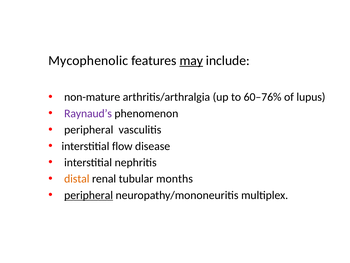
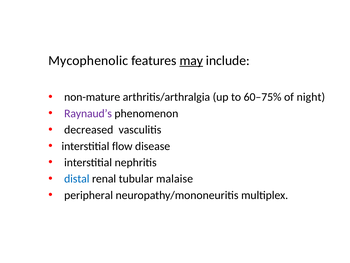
60–76%: 60–76% -> 60–75%
lupus: lupus -> night
peripheral at (89, 130): peripheral -> decreased
distal colour: orange -> blue
months: months -> malaise
peripheral at (89, 195) underline: present -> none
